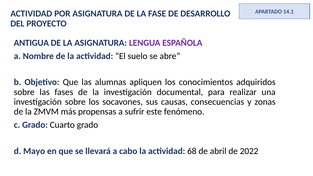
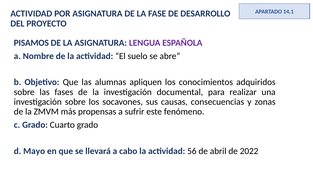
ANTIGUA: ANTIGUA -> PISAMOS
68: 68 -> 56
